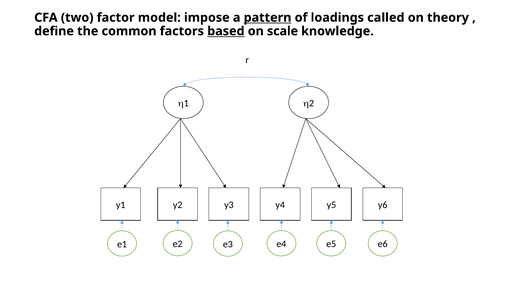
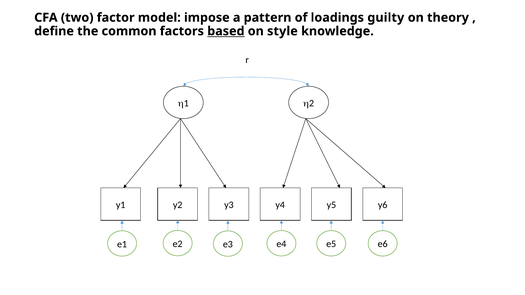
pattern underline: present -> none
called: called -> guilty
scale: scale -> style
